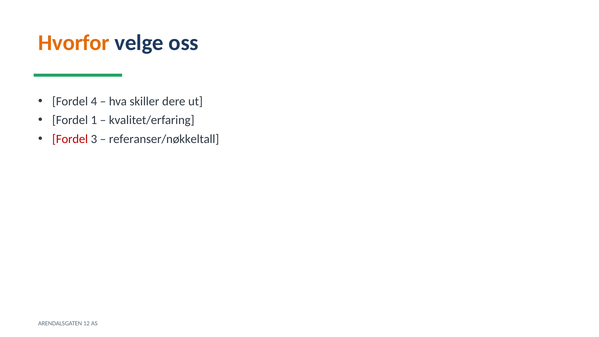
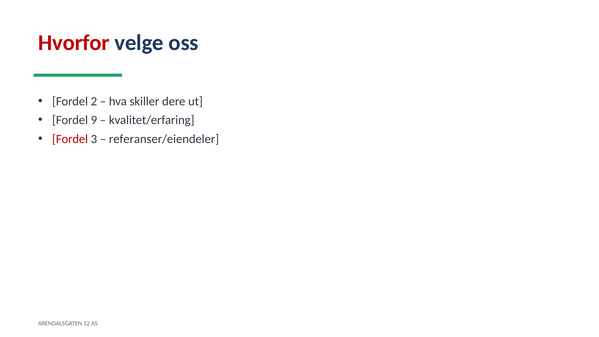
Hvorfor colour: orange -> red
4: 4 -> 2
1: 1 -> 9
referanser/nøkkeltall: referanser/nøkkeltall -> referanser/eiendeler
